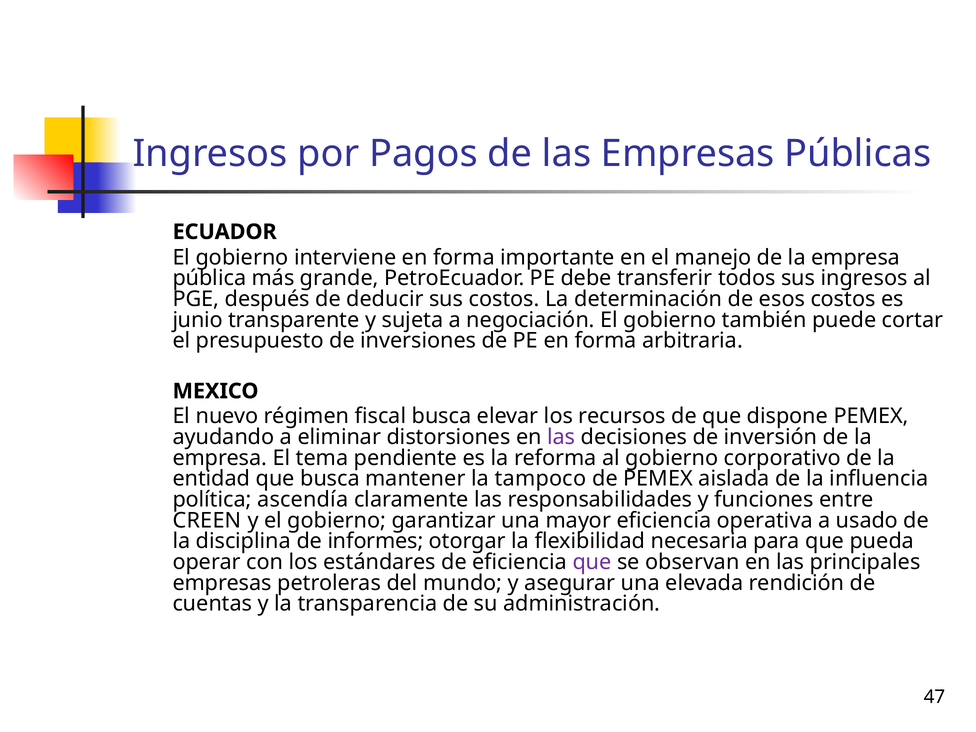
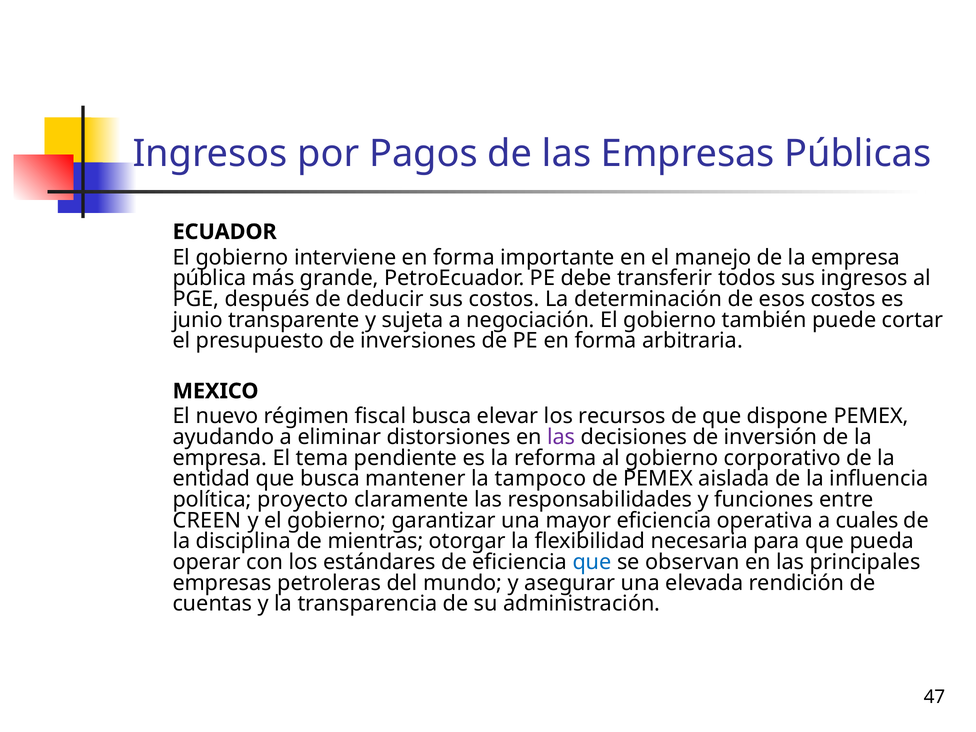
ascendía: ascendía -> proyecto
usado: usado -> cuales
informes: informes -> mientras
que at (592, 562) colour: purple -> blue
